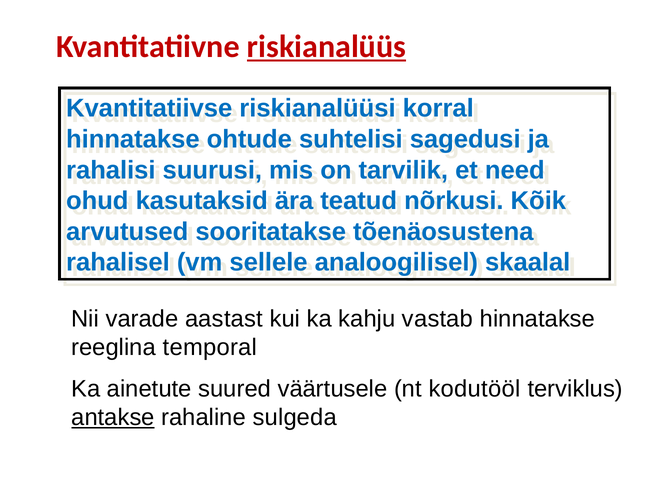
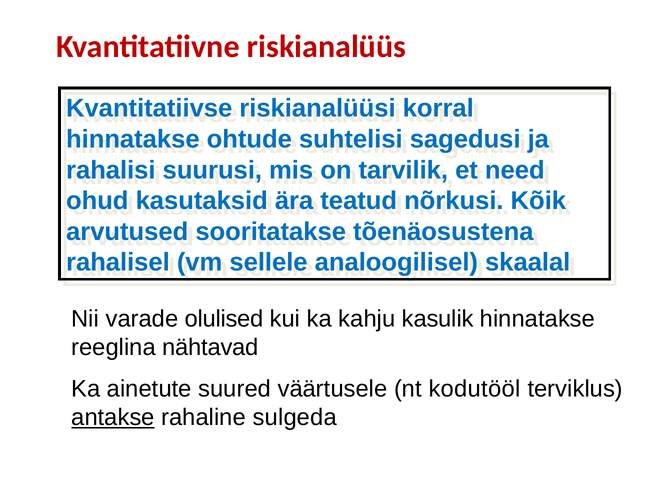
riskianalüüs underline: present -> none
aastast: aastast -> olulised
vastab: vastab -> kasulik
temporal: temporal -> nähtavad
